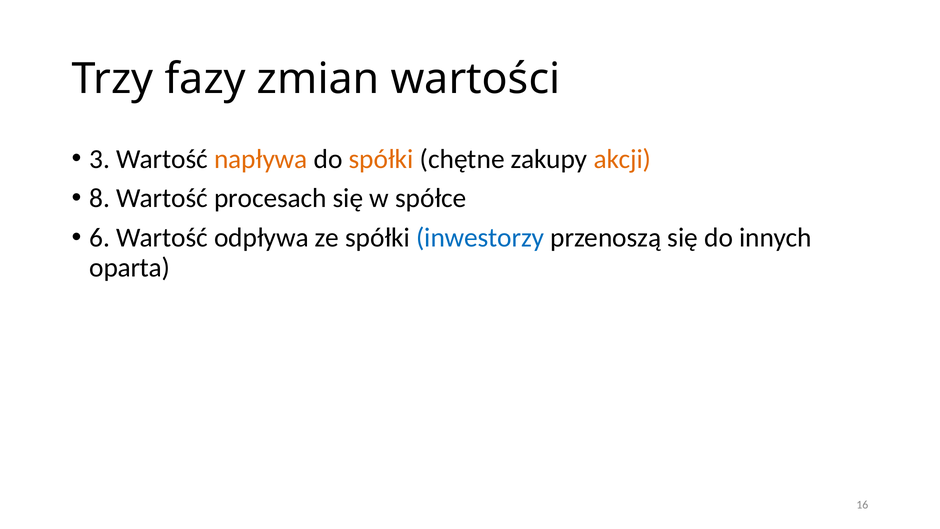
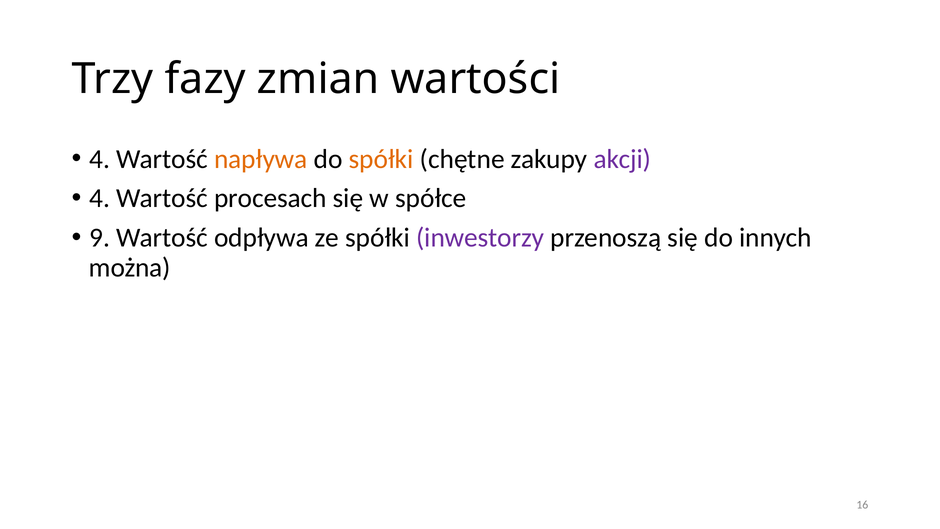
3 at (100, 159): 3 -> 4
akcji colour: orange -> purple
8 at (100, 198): 8 -> 4
6: 6 -> 9
inwestorzy colour: blue -> purple
oparta: oparta -> można
